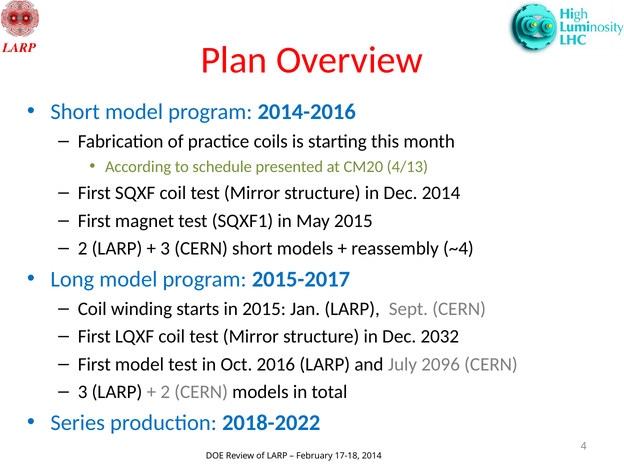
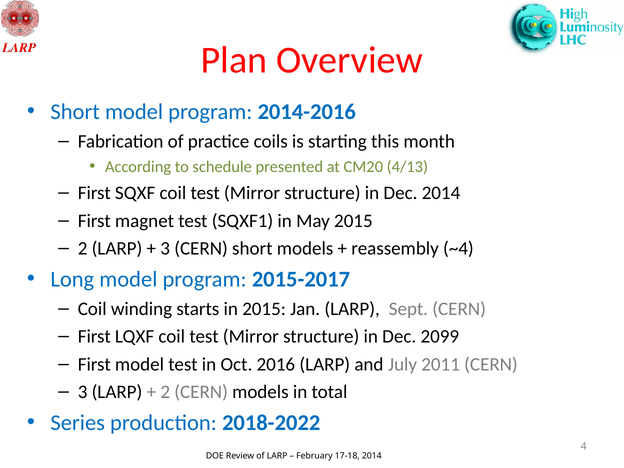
2032: 2032 -> 2099
2096: 2096 -> 2011
